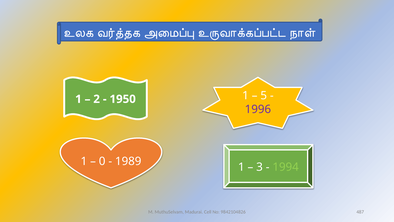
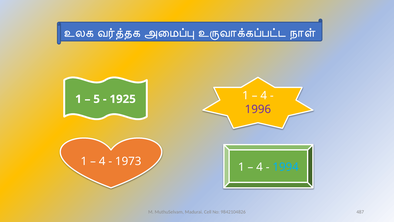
5 at (264, 95): 5 -> 4
2: 2 -> 5
1950: 1950 -> 1925
0 at (102, 161): 0 -> 4
1989: 1989 -> 1973
3 at (260, 167): 3 -> 4
1994 colour: light green -> light blue
